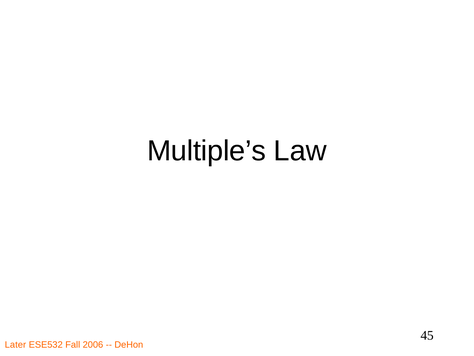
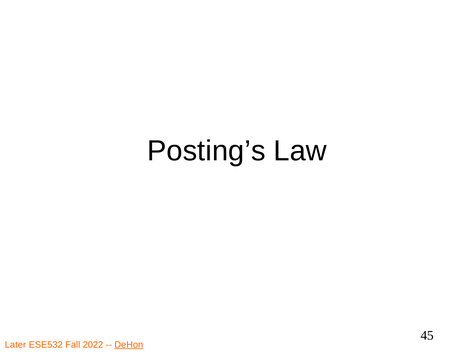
Multiple’s: Multiple’s -> Posting’s
2006: 2006 -> 2022
DeHon underline: none -> present
